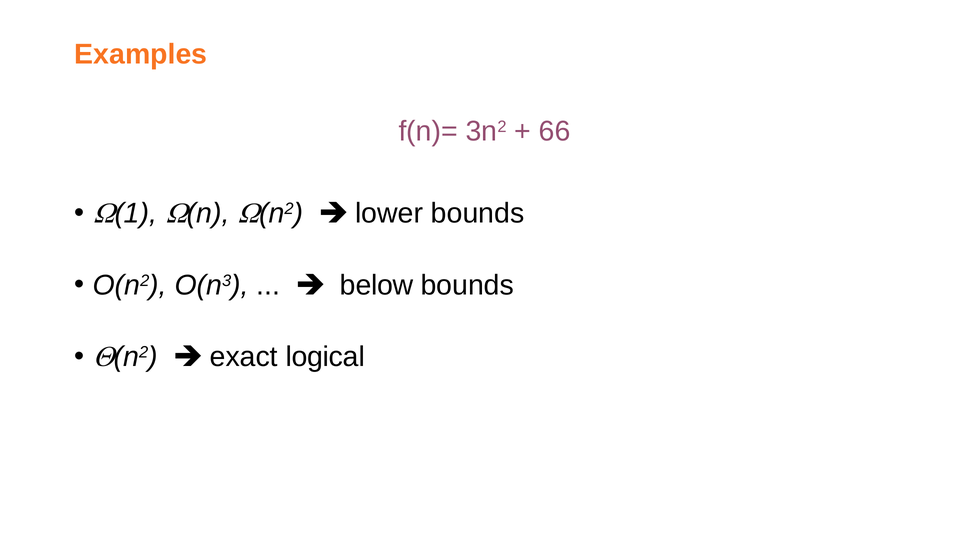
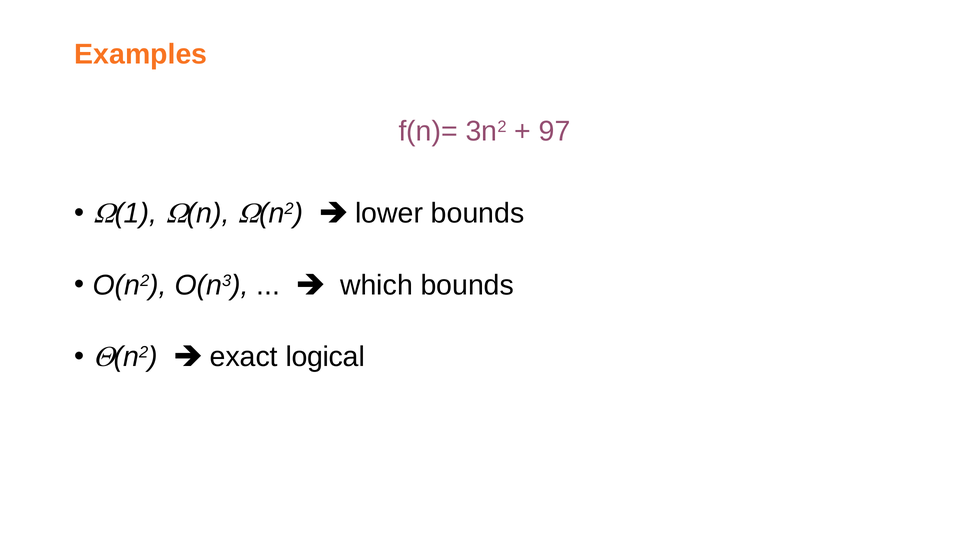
66: 66 -> 97
below: below -> which
